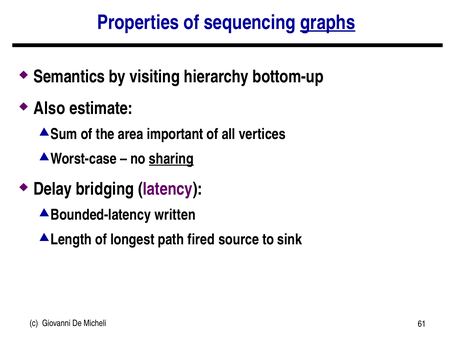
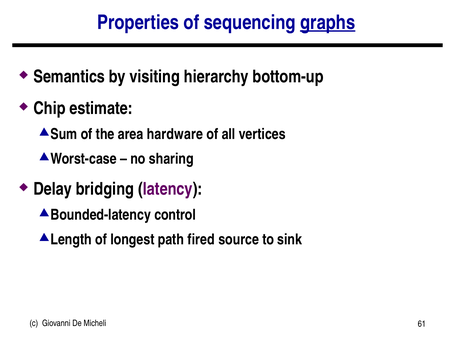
Also: Also -> Chip
important: important -> hardware
sharing underline: present -> none
written: written -> control
